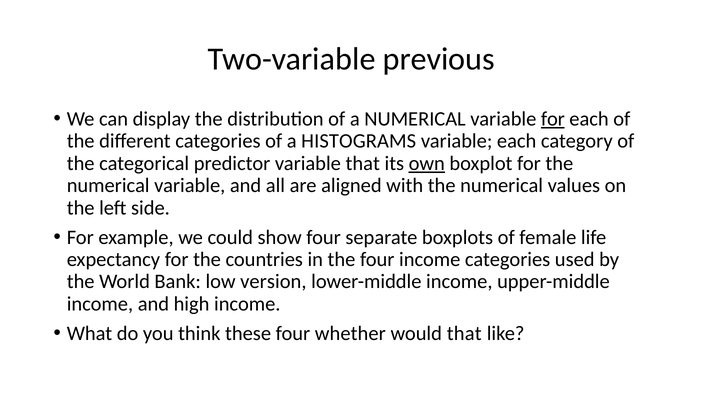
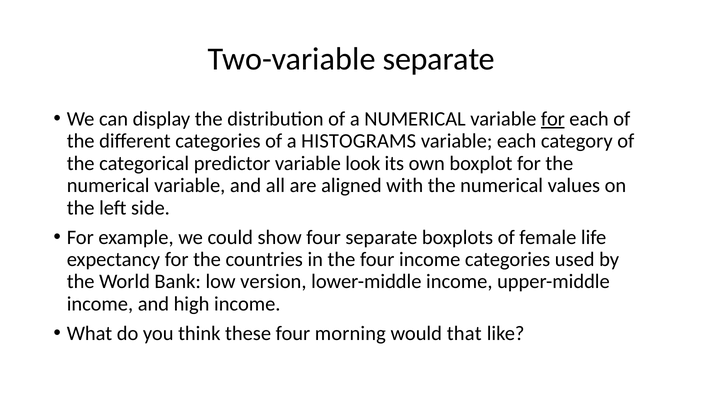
Two-variable previous: previous -> separate
variable that: that -> look
own underline: present -> none
whether: whether -> morning
